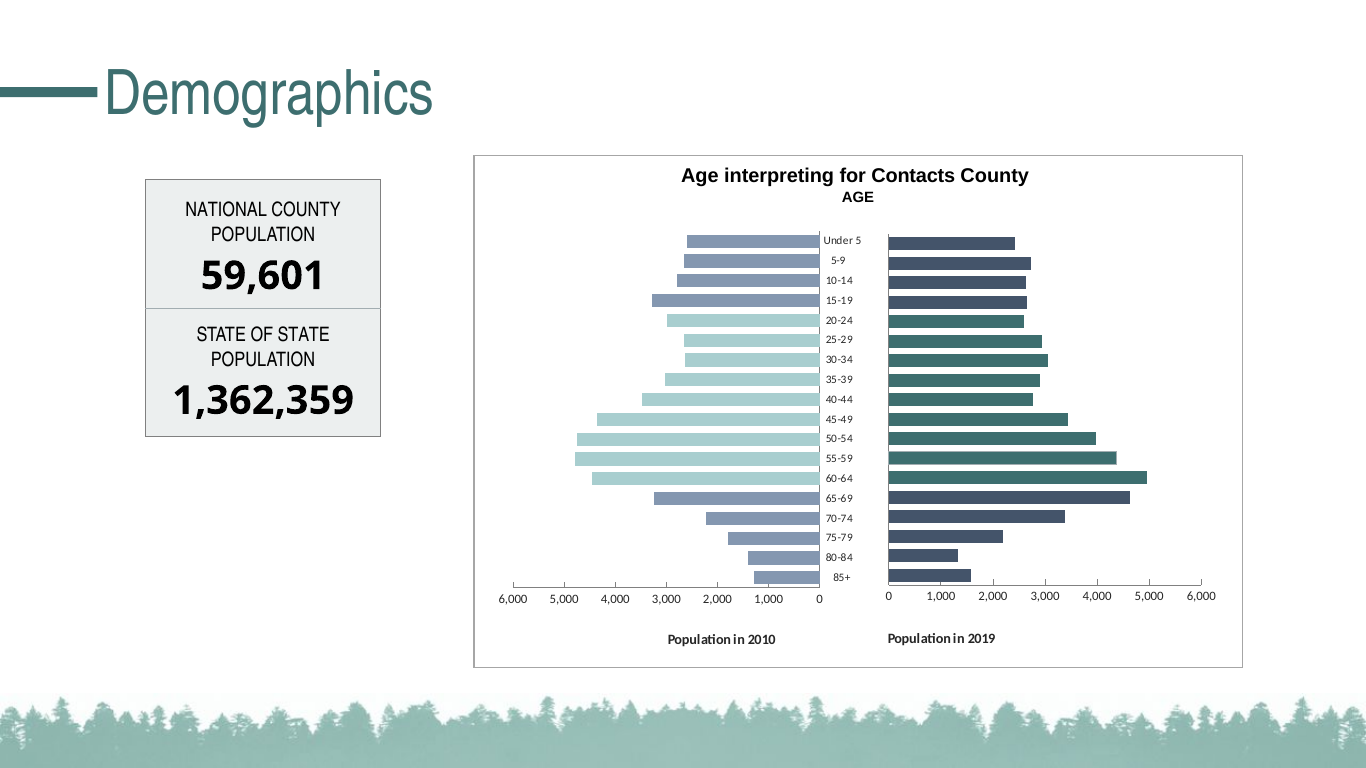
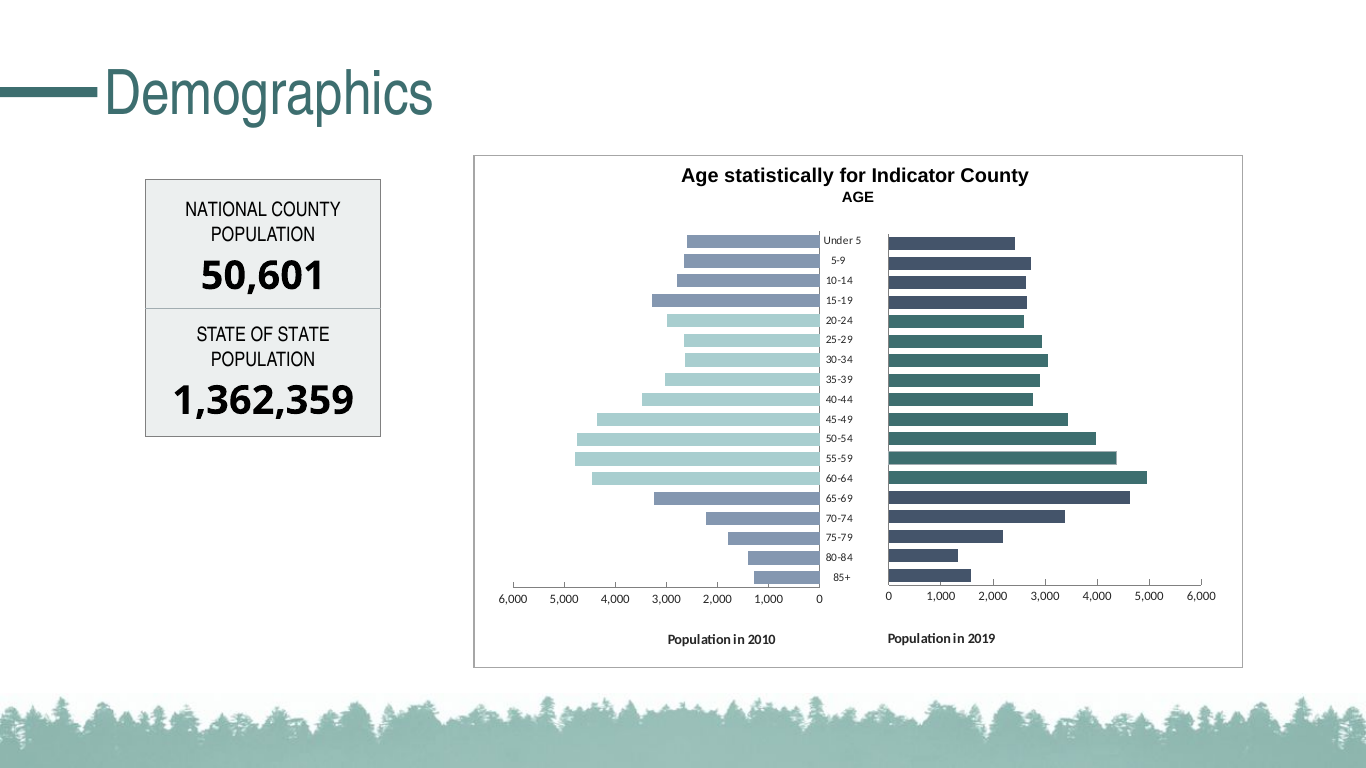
interpreting: interpreting -> statistically
Contacts: Contacts -> Indicator
59,601: 59,601 -> 50,601
